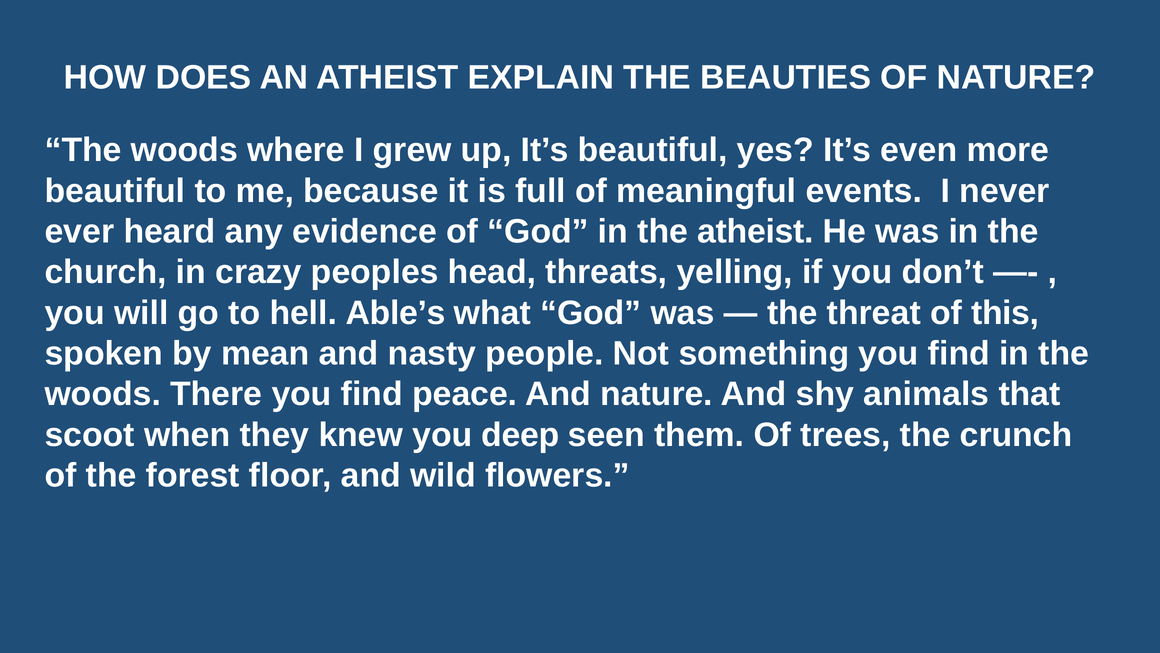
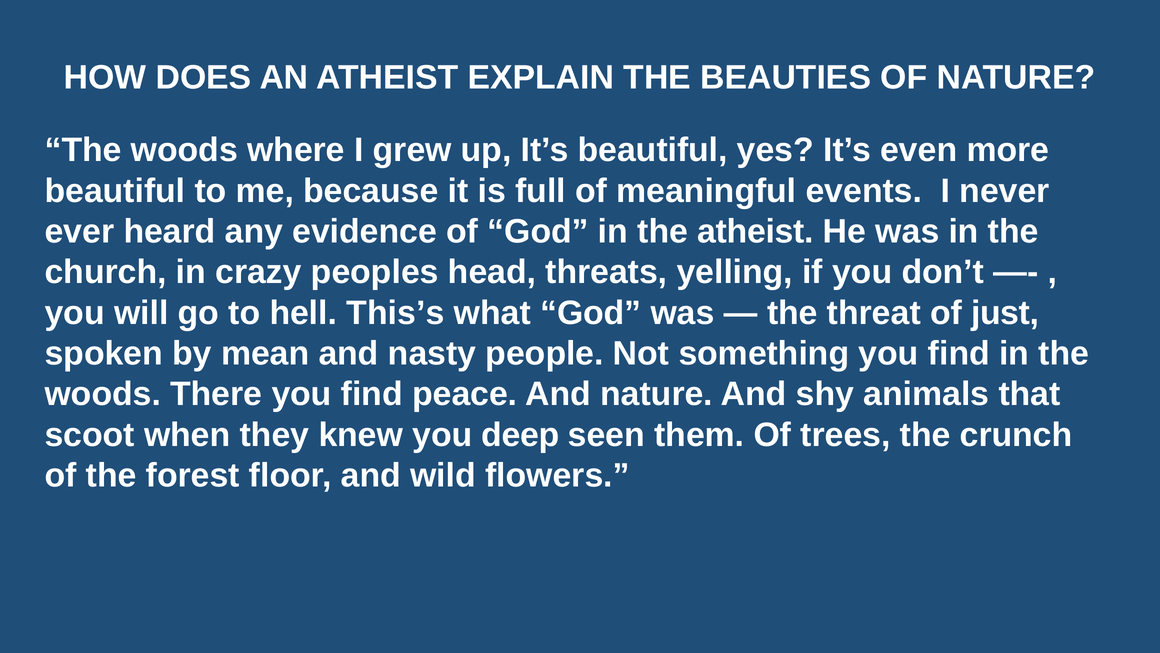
Able’s: Able’s -> This’s
this: this -> just
